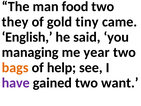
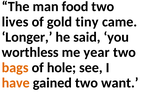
they: they -> lives
English: English -> Longer
managing: managing -> worthless
help: help -> hole
have colour: purple -> orange
